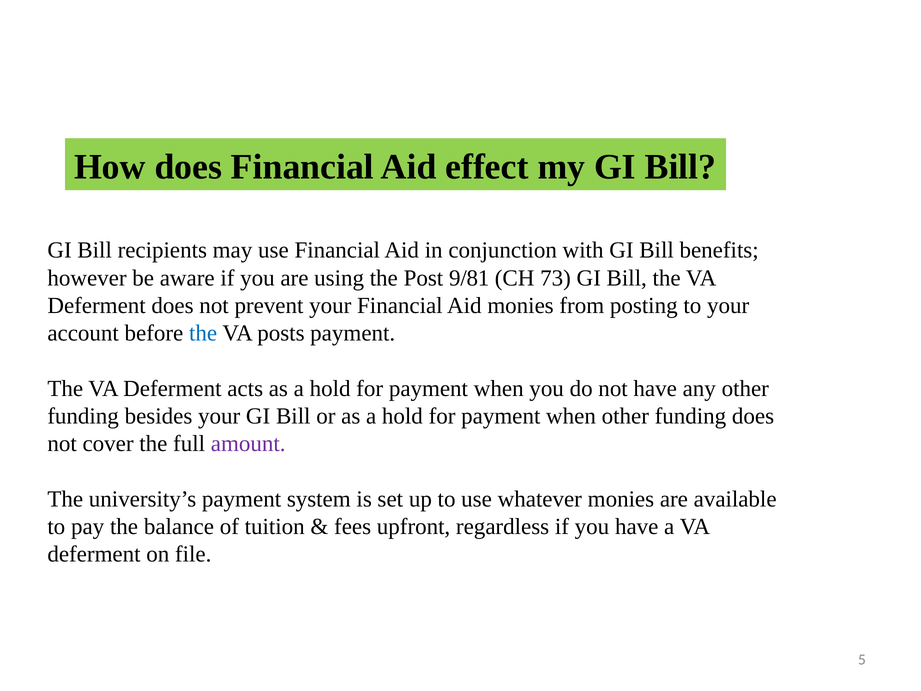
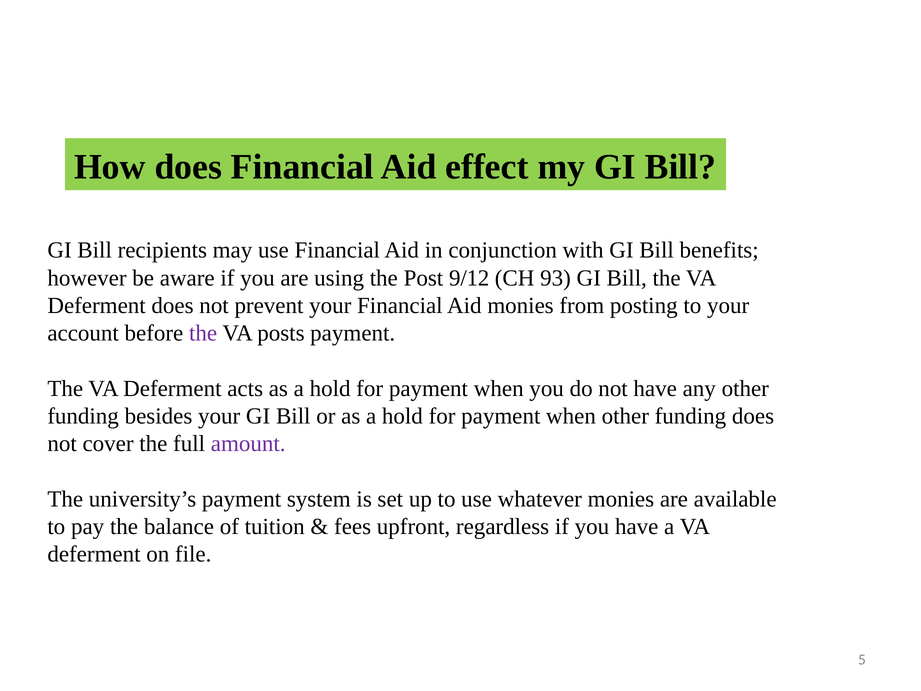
9/81: 9/81 -> 9/12
73: 73 -> 93
the at (203, 333) colour: blue -> purple
